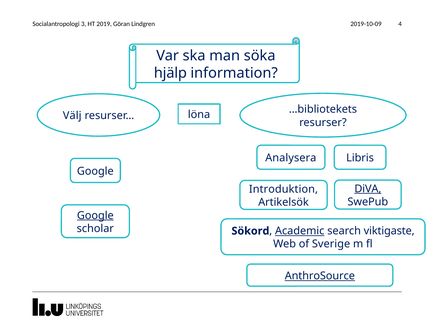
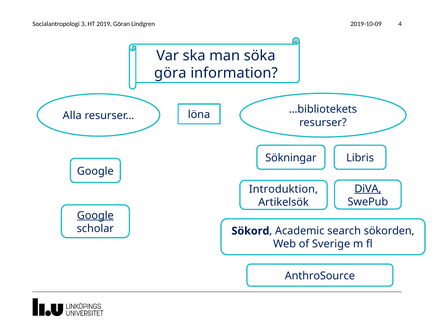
hjälp: hjälp -> göra
Välj: Välj -> Alla
Analysera: Analysera -> Sökningar
Academic underline: present -> none
viktigaste: viktigaste -> sökorden
AnthroSource underline: present -> none
